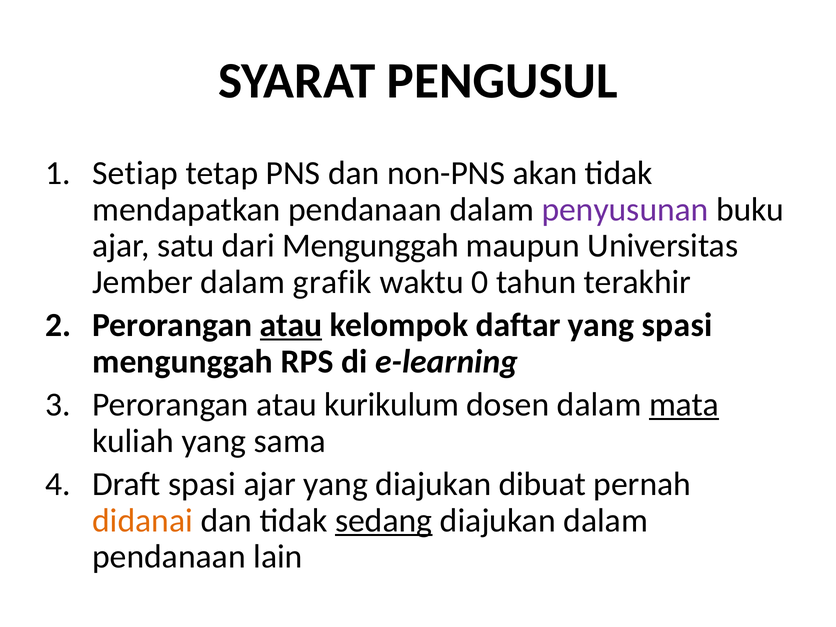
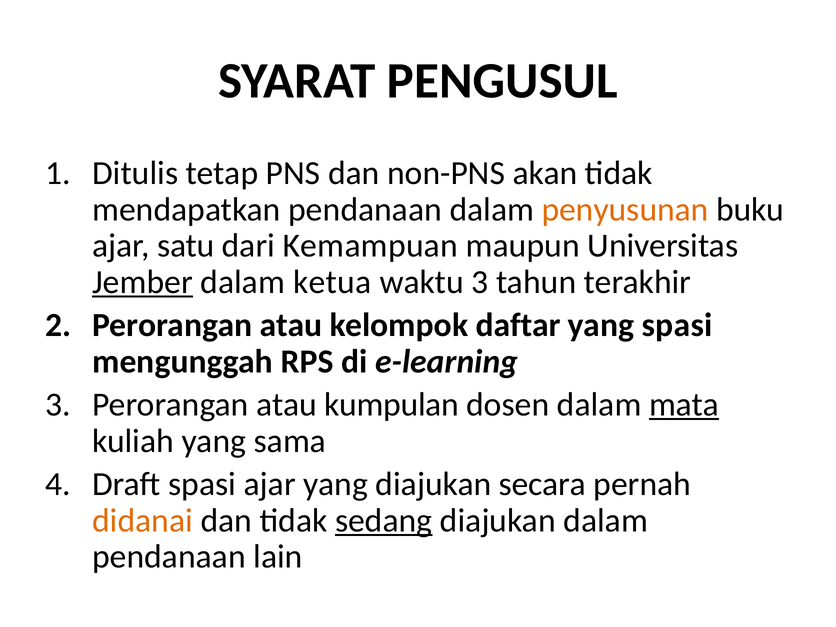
Setiap: Setiap -> Ditulis
penyusunan colour: purple -> orange
dari Mengunggah: Mengunggah -> Kemampuan
Jember underline: none -> present
grafik: grafik -> ketua
waktu 0: 0 -> 3
atau at (291, 325) underline: present -> none
kurikulum: kurikulum -> kumpulan
dibuat: dibuat -> secara
